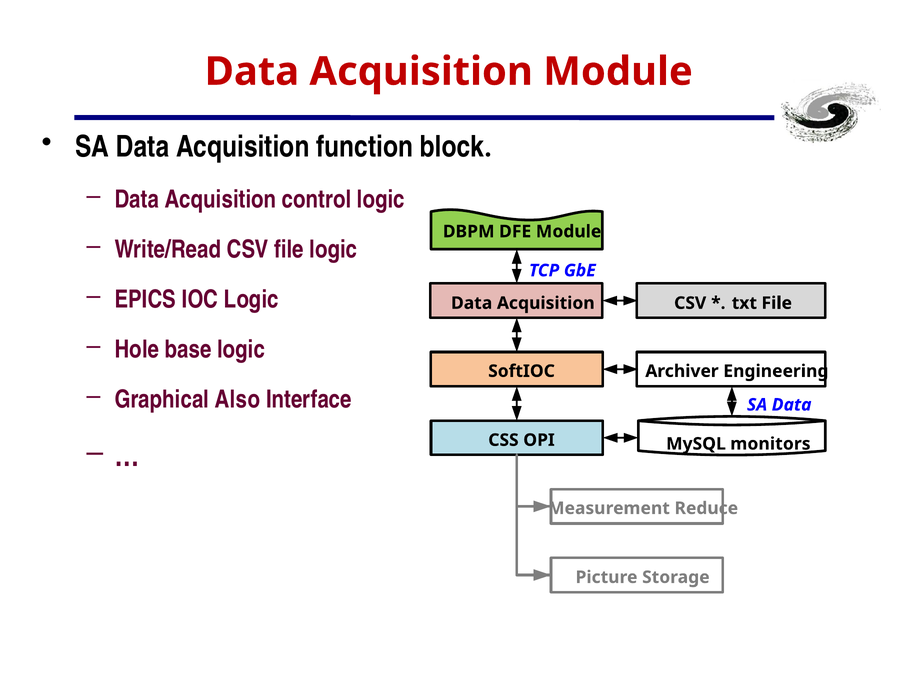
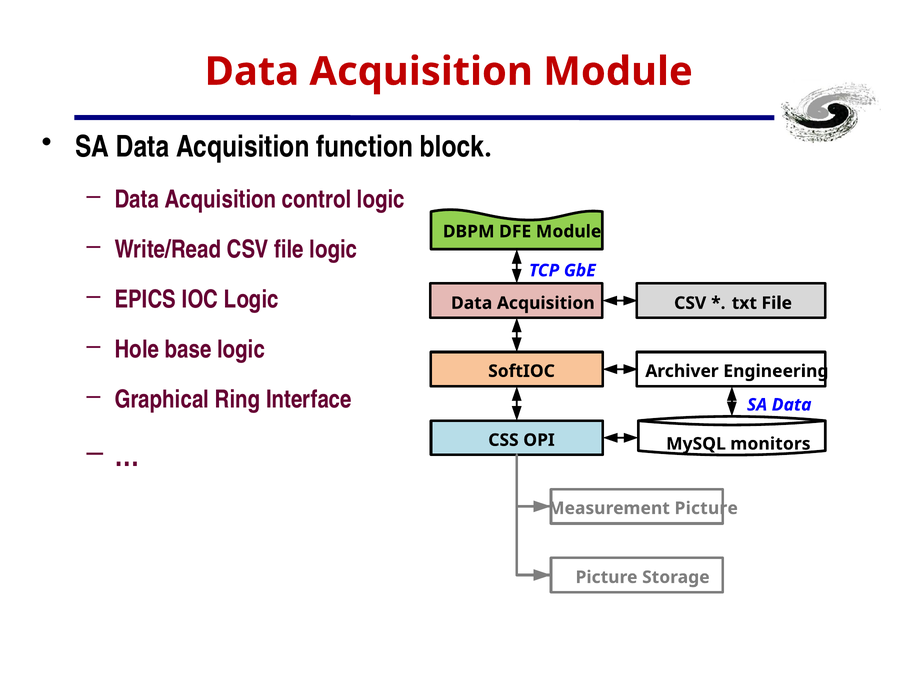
Also: Also -> Ring
Measurement Reduce: Reduce -> Picture
